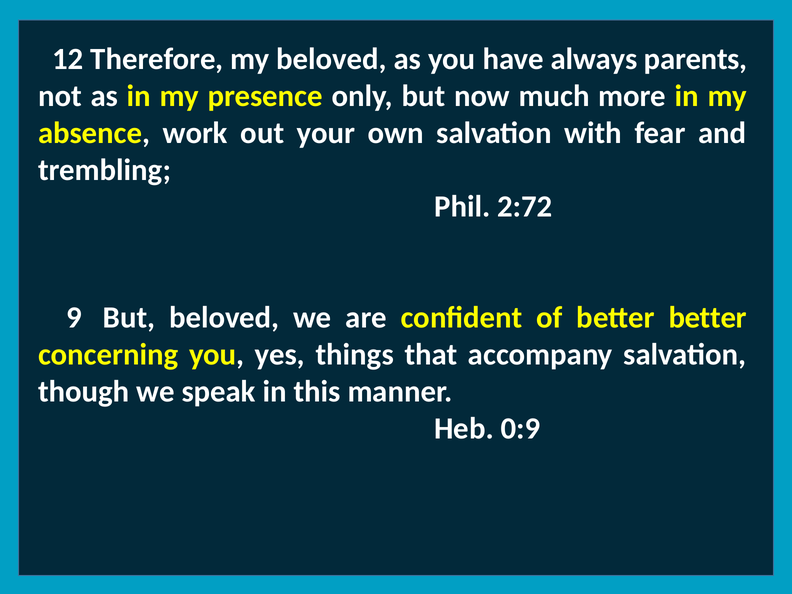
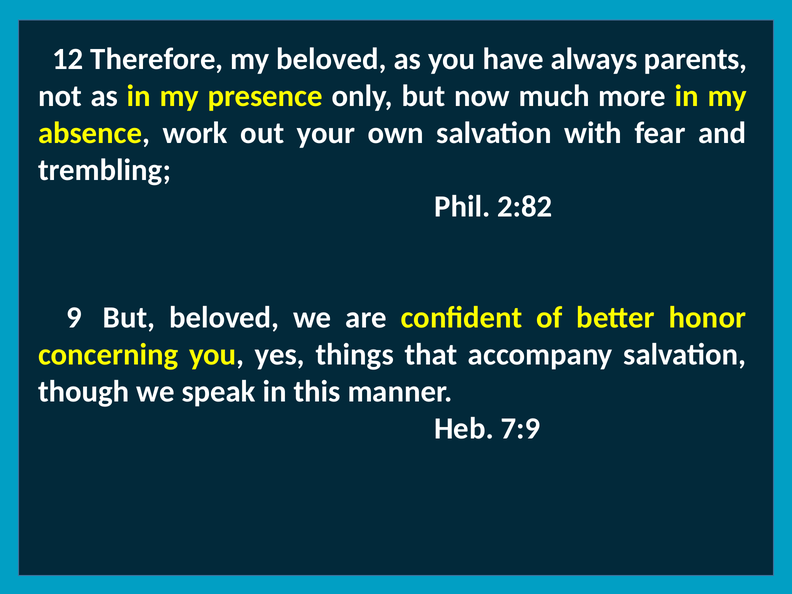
2:72: 2:72 -> 2:82
better better: better -> honor
0:9: 0:9 -> 7:9
